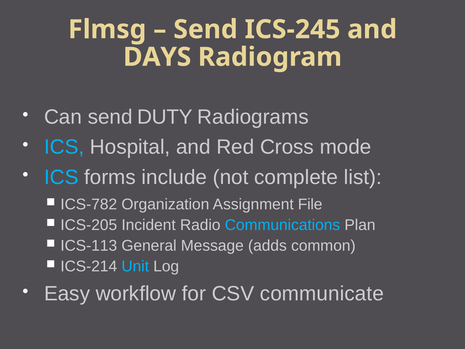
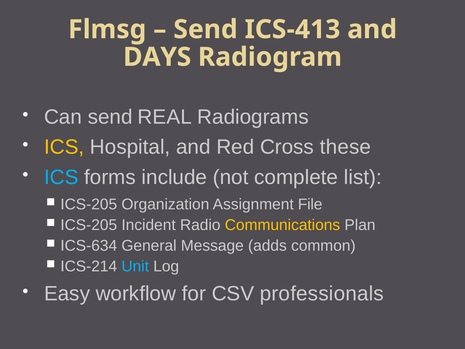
ICS-245: ICS-245 -> ICS-413
DUTY: DUTY -> REAL
ICS at (64, 147) colour: light blue -> yellow
mode: mode -> these
ICS-782 at (89, 204): ICS-782 -> ICS-205
Communications colour: light blue -> yellow
ICS-113: ICS-113 -> ICS-634
communicate: communicate -> professionals
